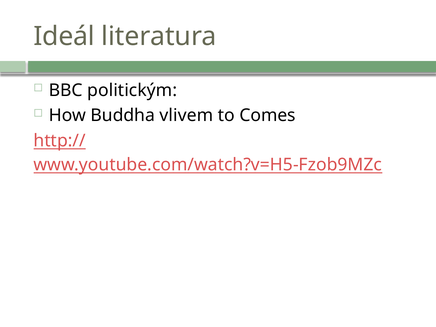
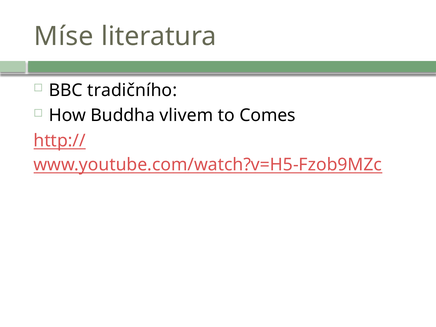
Ideál: Ideál -> Míse
politickým: politickým -> tradičního
